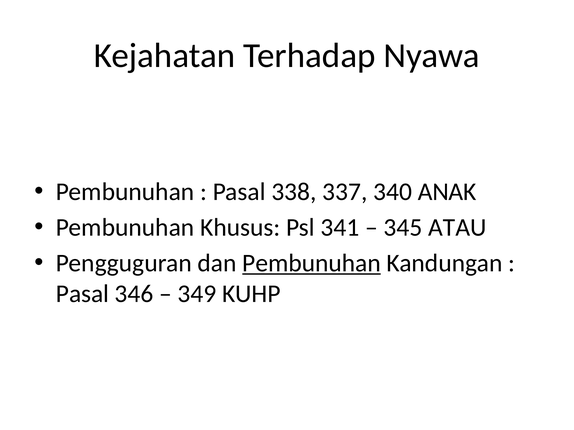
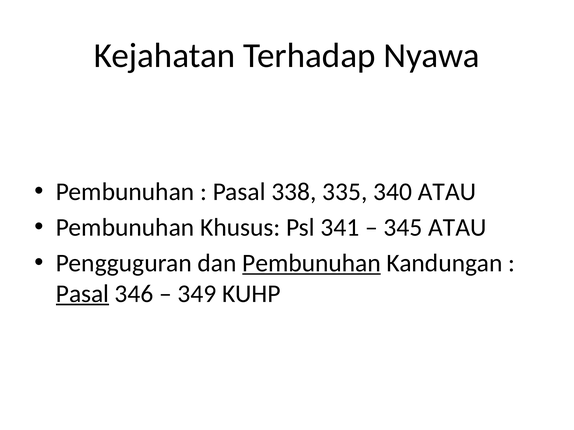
337: 337 -> 335
340 ANAK: ANAK -> ATAU
Pasal at (82, 294) underline: none -> present
